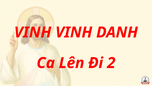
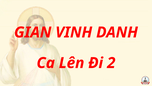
VINH at (33, 32): VINH -> GIAN
